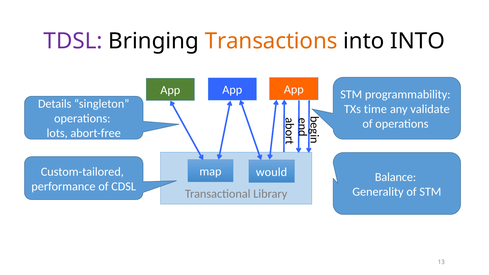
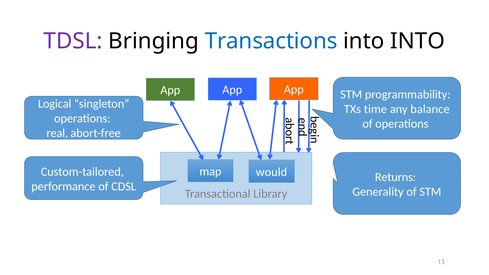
Transactions colour: orange -> blue
Details: Details -> Logical
validate: validate -> balance
lots: lots -> real
Balance: Balance -> Returns
